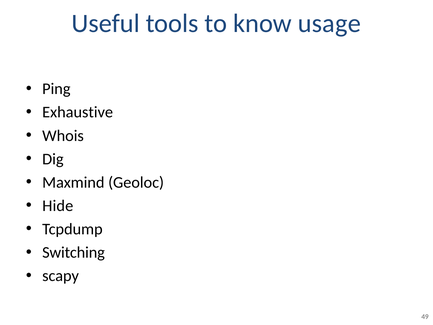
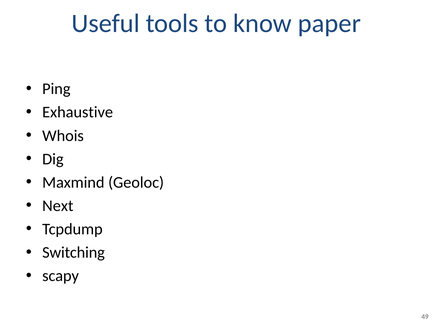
usage: usage -> paper
Hide: Hide -> Next
